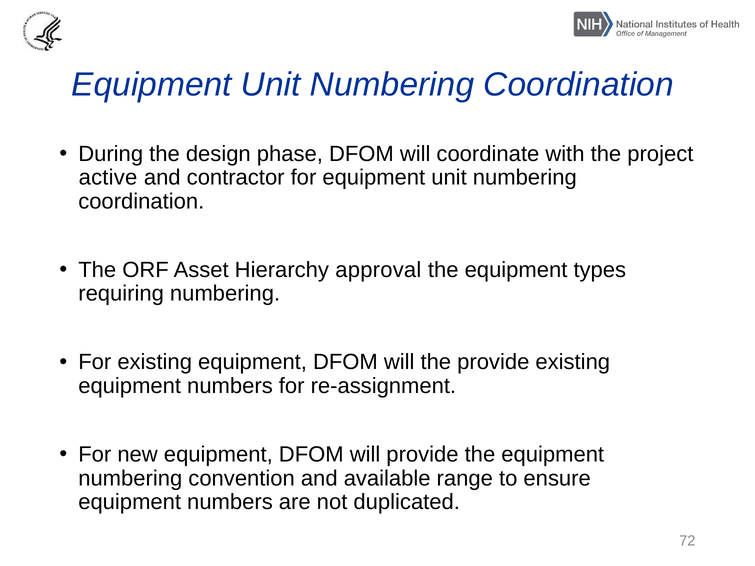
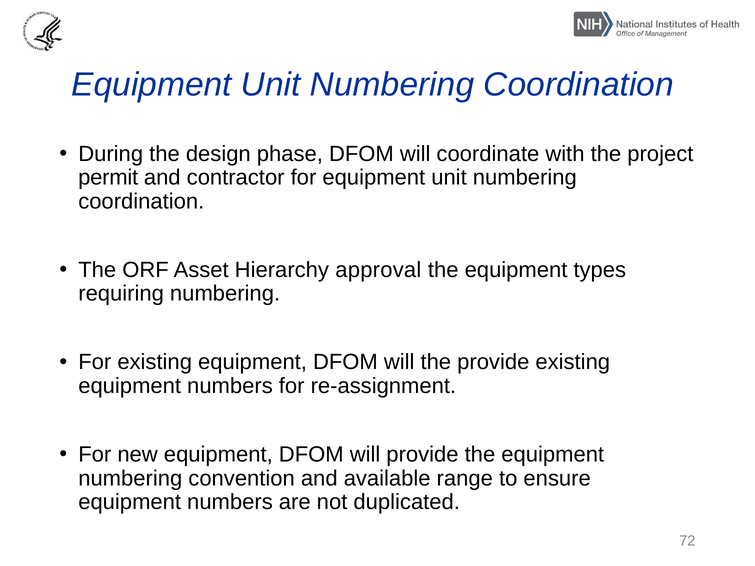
active: active -> permit
